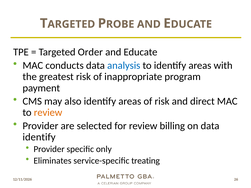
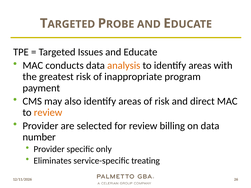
Order: Order -> Issues
analysis colour: blue -> orange
identify at (39, 137): identify -> number
